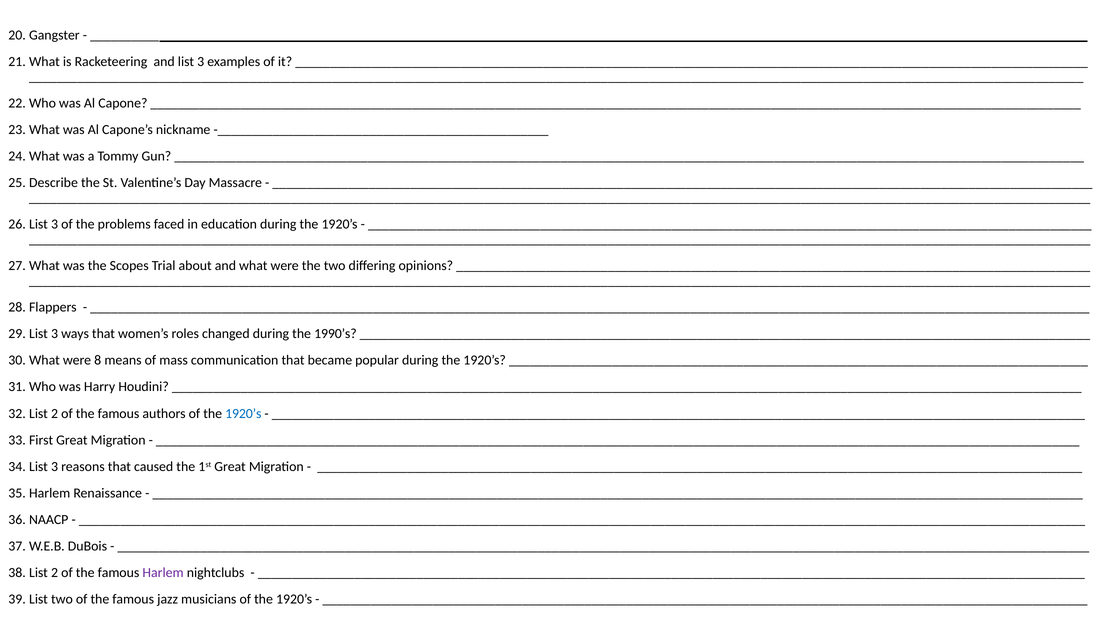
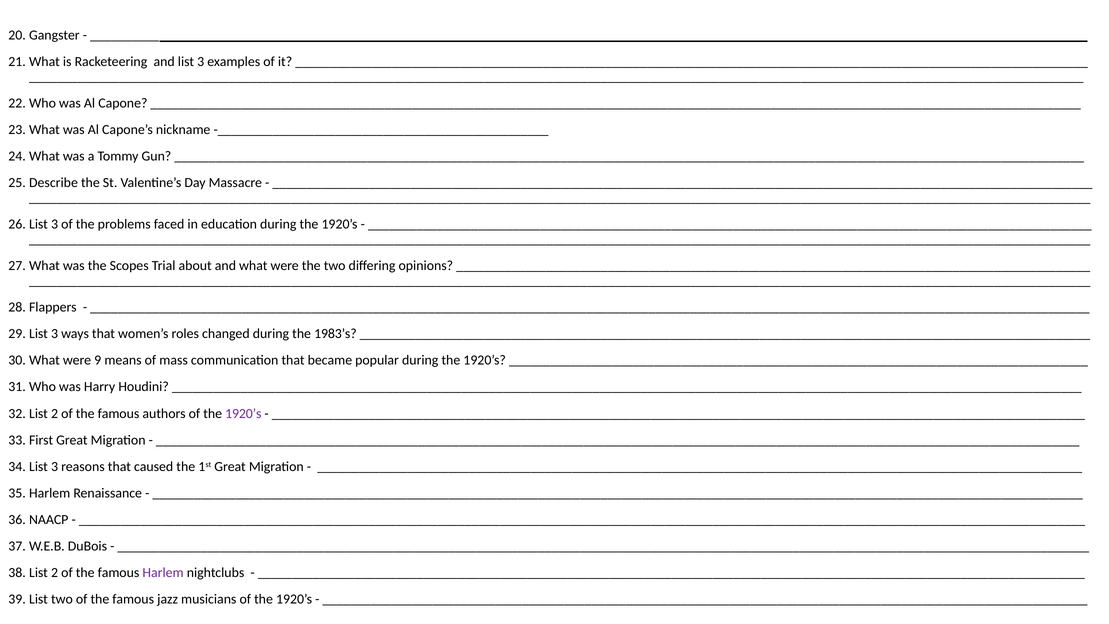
1990’s: 1990’s -> 1983’s
8: 8 -> 9
1920’s at (243, 413) colour: blue -> purple
